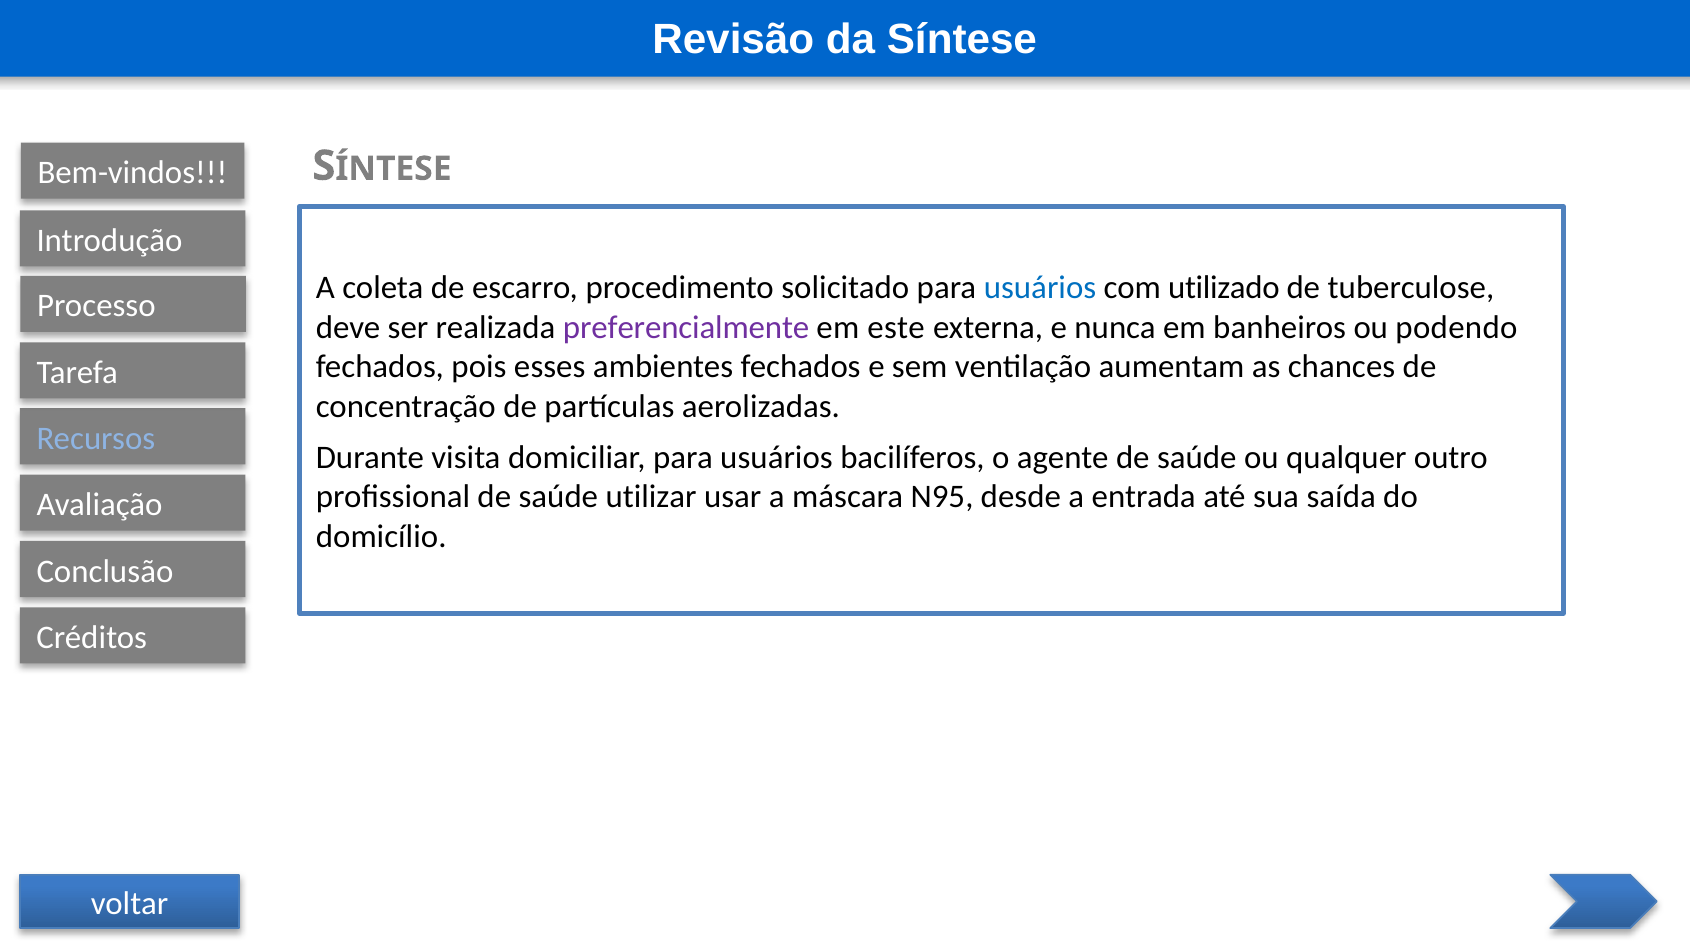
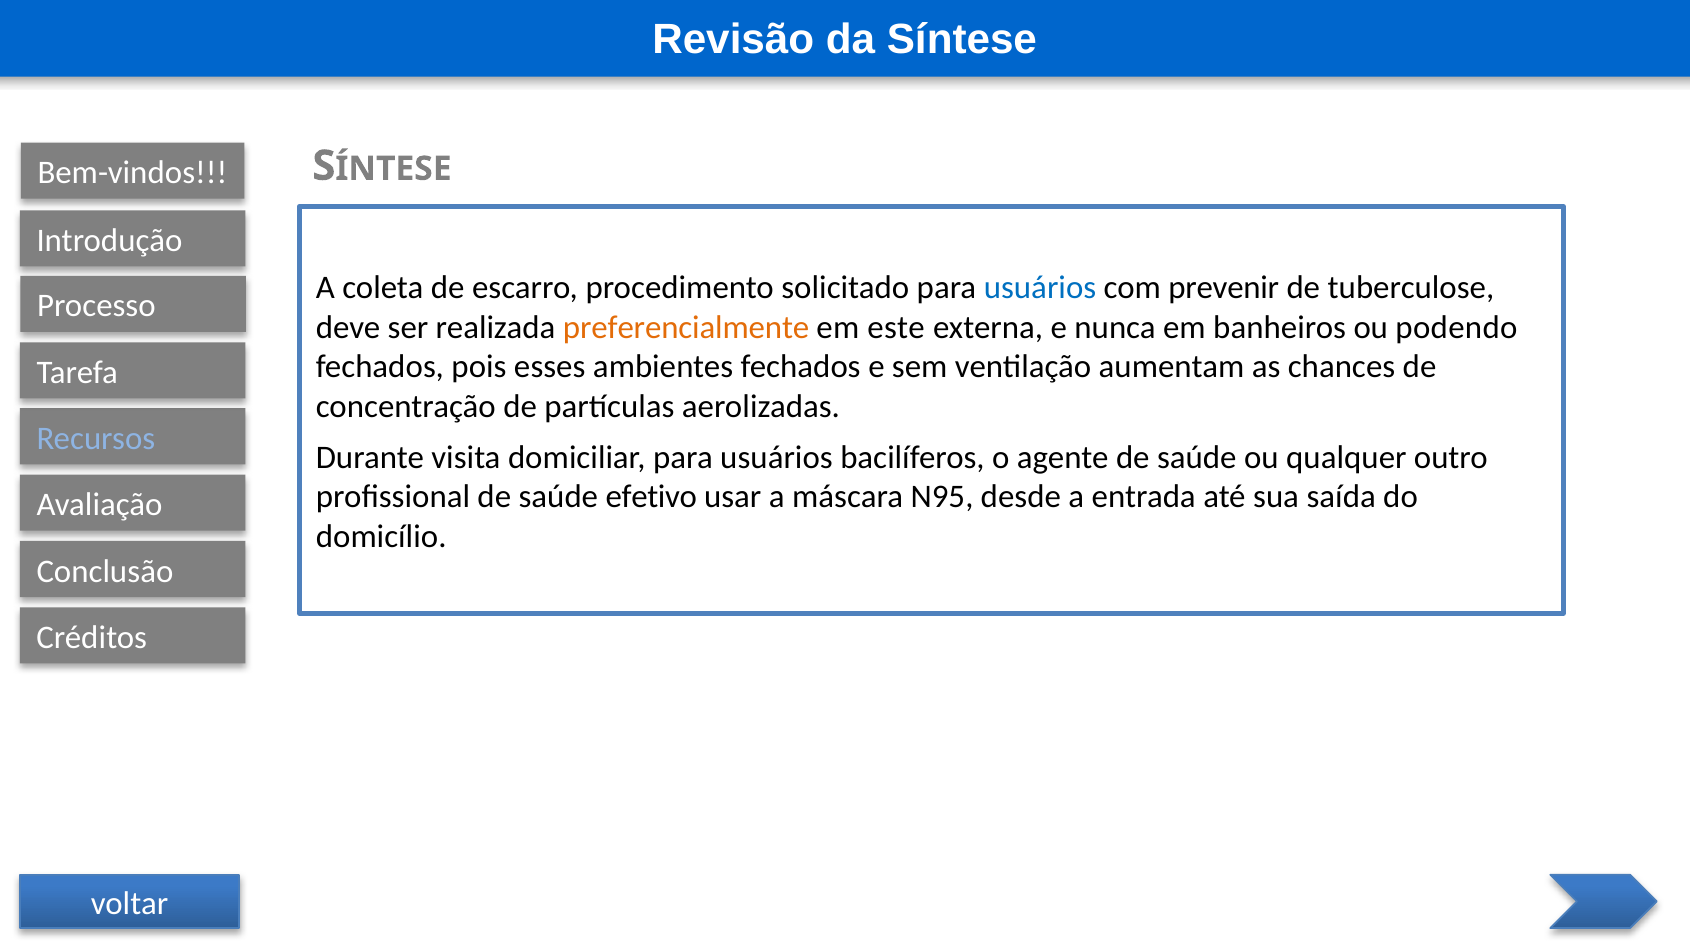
utilizado: utilizado -> prevenir
preferencialmente colour: purple -> orange
utilizar: utilizar -> efetivo
